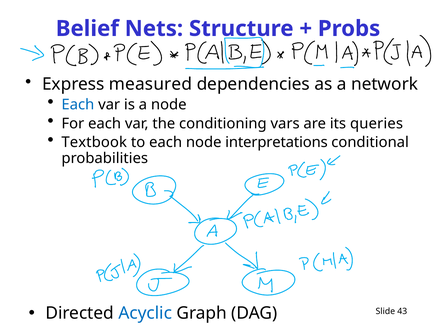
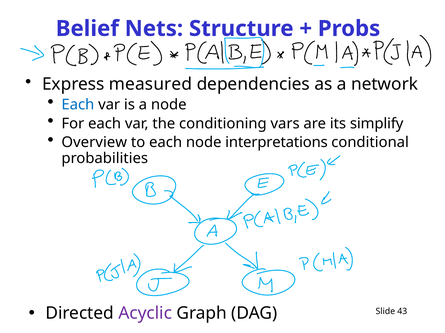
queries: queries -> simplify
Textbook: Textbook -> Overview
Acyclic colour: blue -> purple
